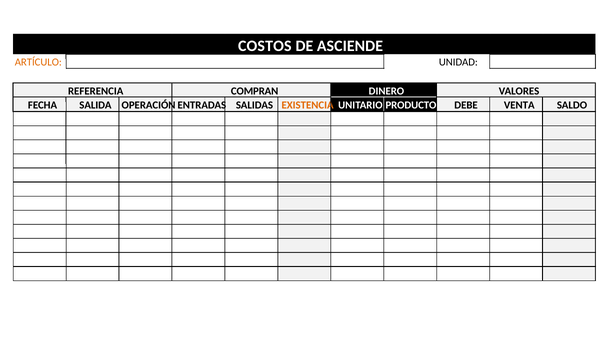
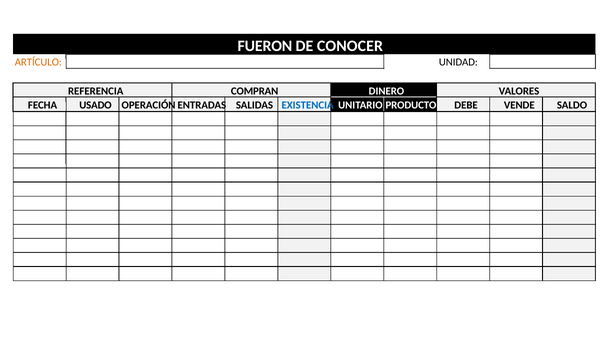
COSTOS: COSTOS -> FUERON
ASCIENDE: ASCIENDE -> CONOCER
SALIDA: SALIDA -> USADO
EXISTENCIA colour: orange -> blue
VENTA: VENTA -> VENDE
